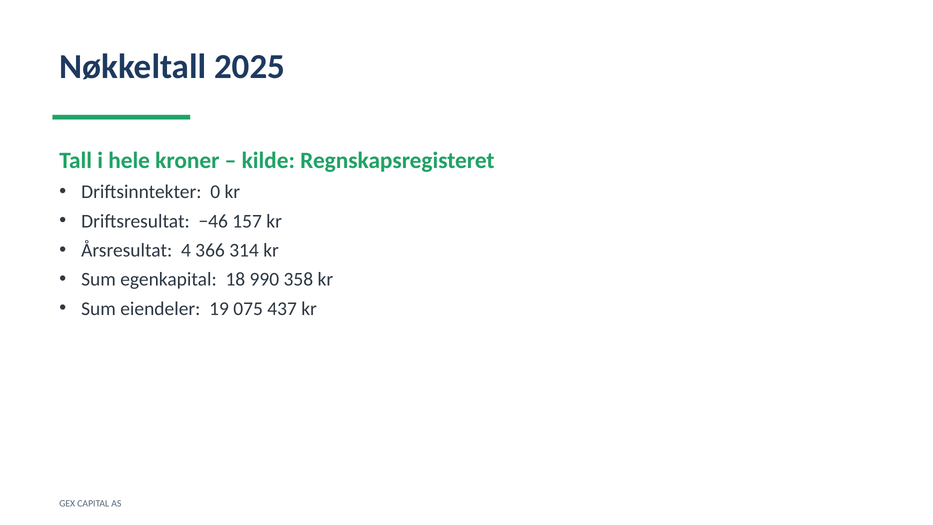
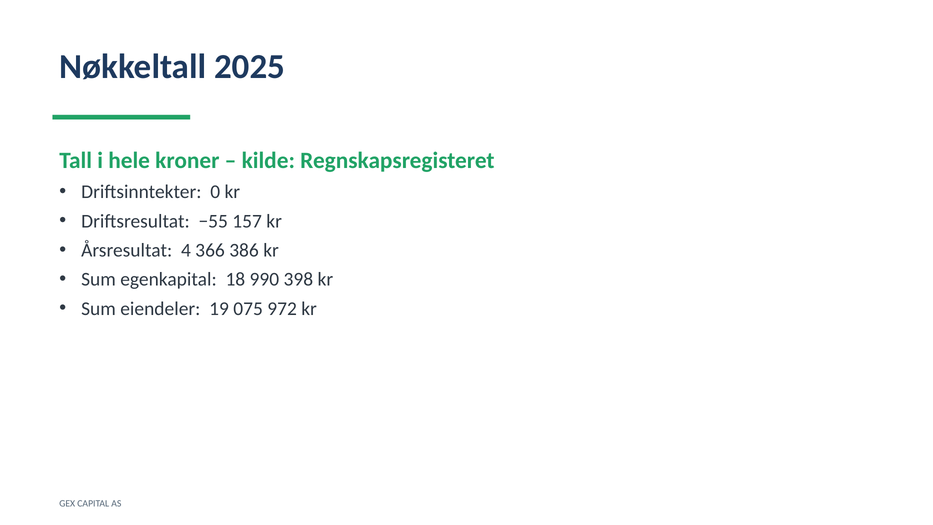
−46: −46 -> −55
314: 314 -> 386
358: 358 -> 398
437: 437 -> 972
